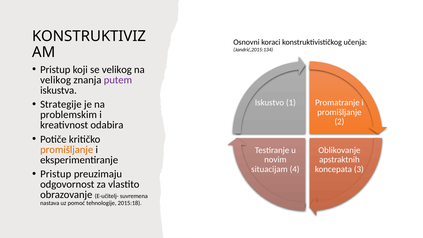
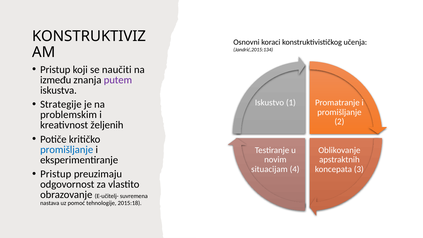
se velikog: velikog -> naučiti
velikog at (56, 80): velikog -> između
odabira: odabira -> željenih
promišljanje at (67, 150) colour: orange -> blue
